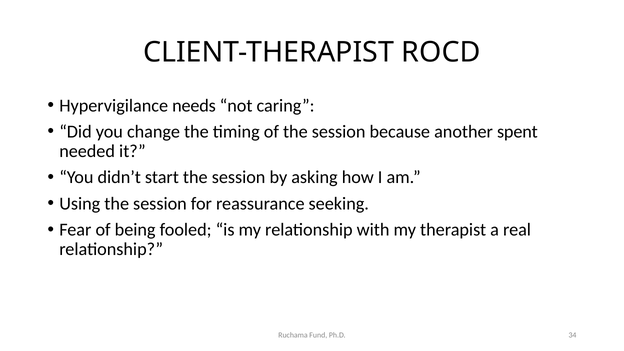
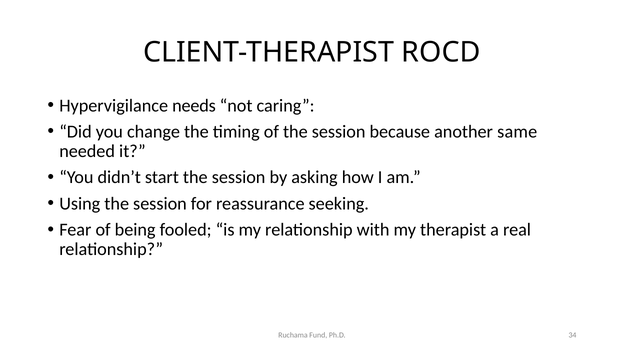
spent: spent -> same
